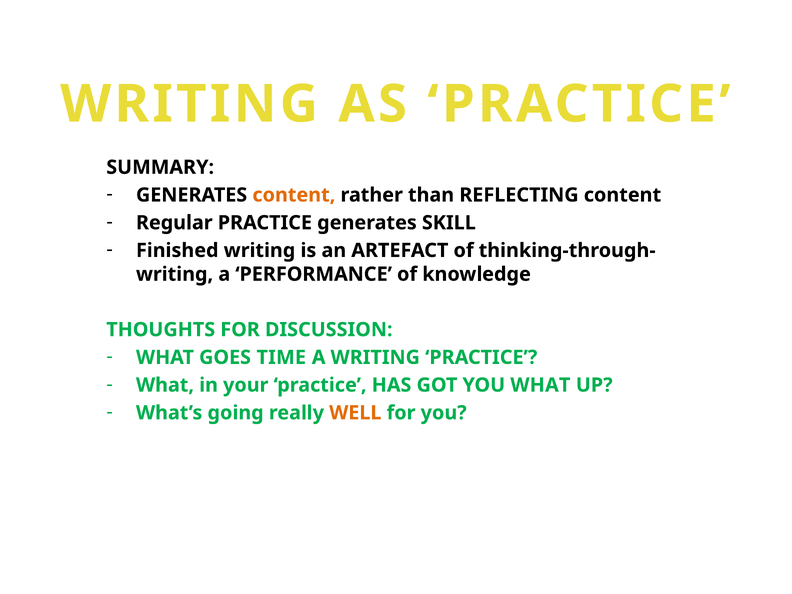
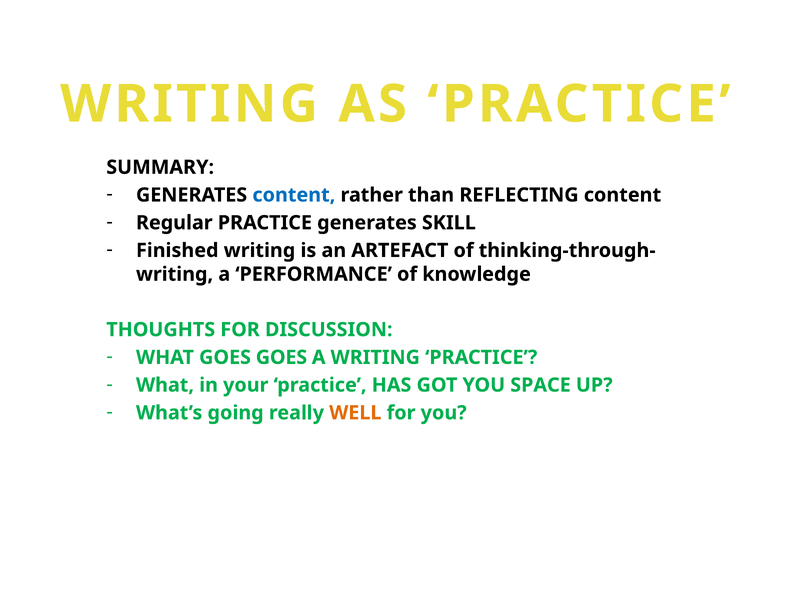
content at (294, 195) colour: orange -> blue
GOES TIME: TIME -> GOES
YOU WHAT: WHAT -> SPACE
